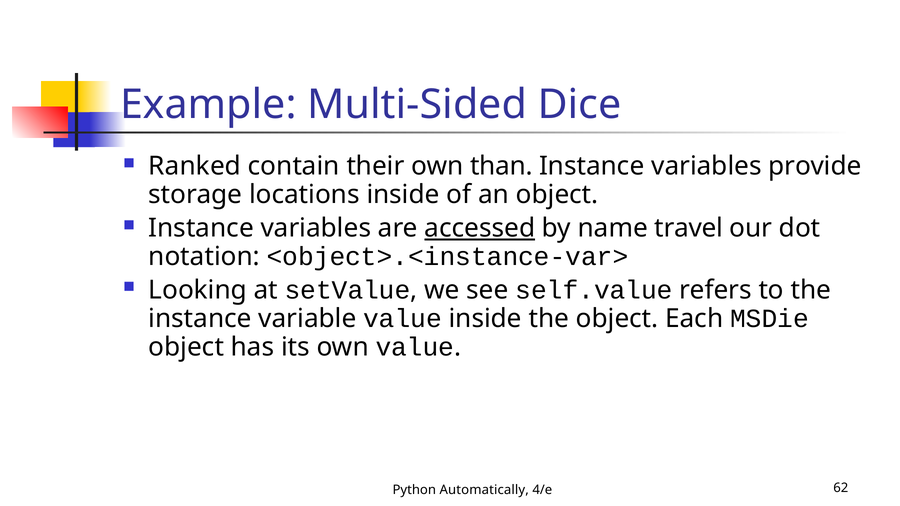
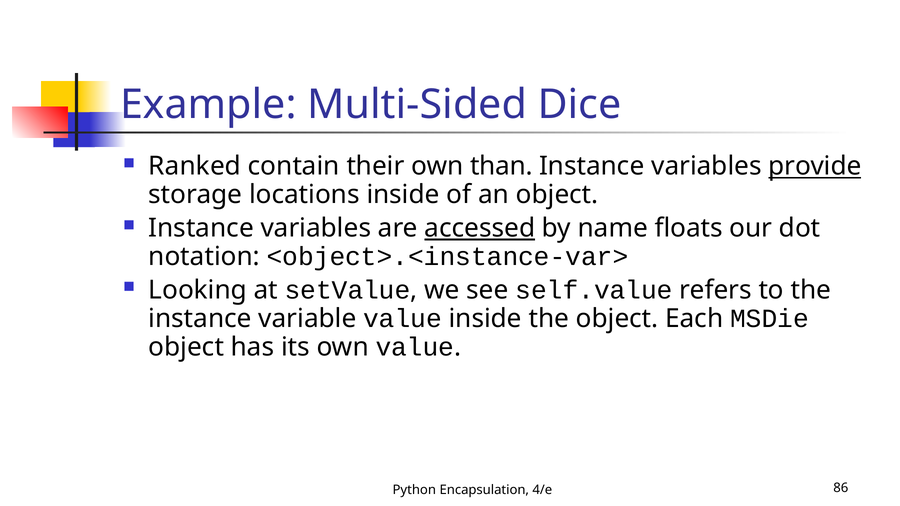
provide underline: none -> present
travel: travel -> floats
Automatically: Automatically -> Encapsulation
62: 62 -> 86
